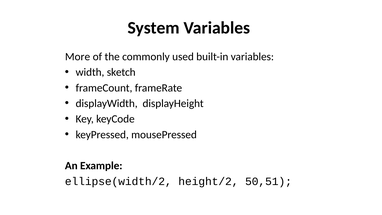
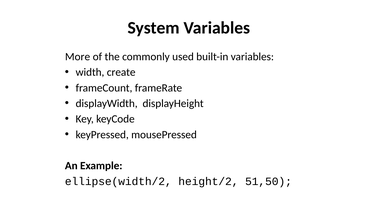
sketch: sketch -> create
50,51: 50,51 -> 51,50
